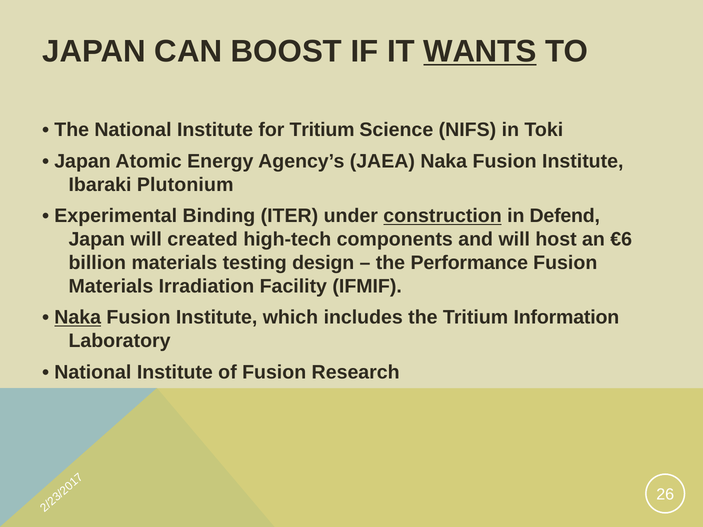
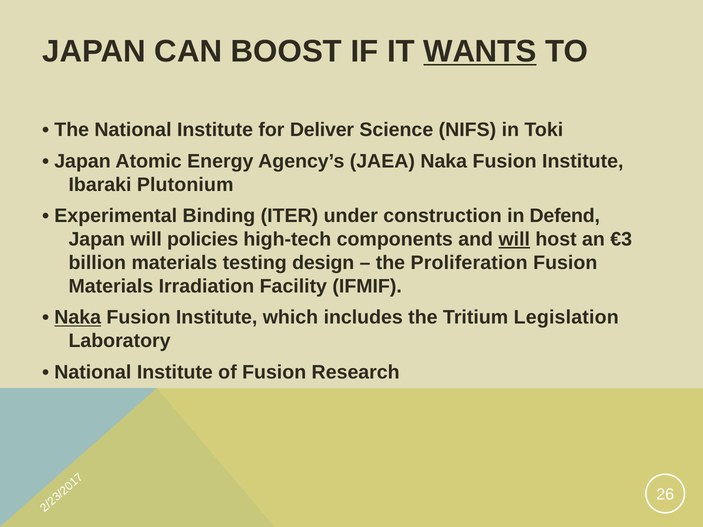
for Tritium: Tritium -> Deliver
construction underline: present -> none
created: created -> policies
will at (514, 239) underline: none -> present
€6: €6 -> €3
Performance: Performance -> Proliferation
Information: Information -> Legislation
